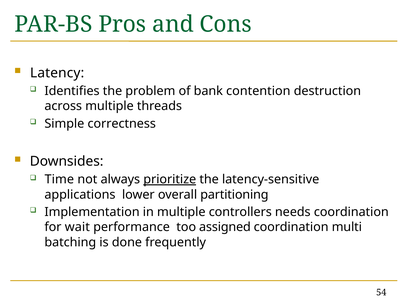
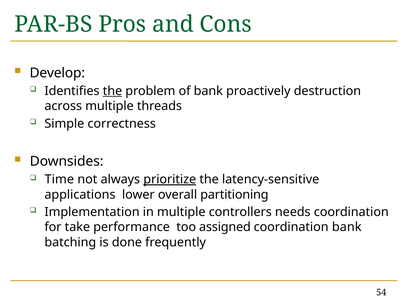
Latency: Latency -> Develop
the at (112, 91) underline: none -> present
contention: contention -> proactively
wait: wait -> take
coordination multi: multi -> bank
